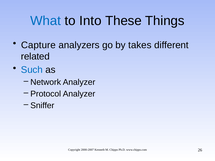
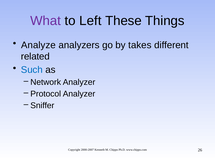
What colour: blue -> purple
Into: Into -> Left
Capture: Capture -> Analyze
